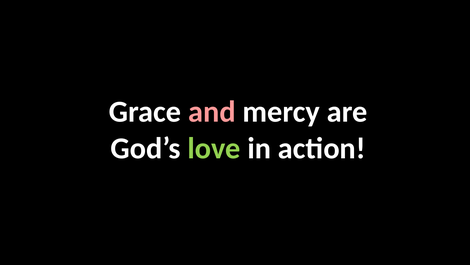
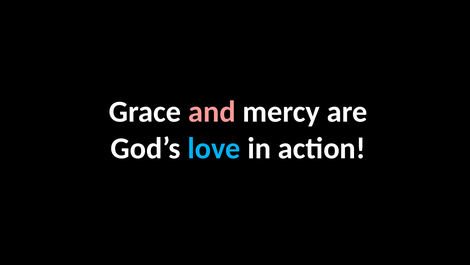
love colour: light green -> light blue
